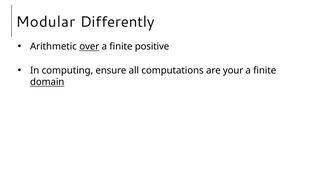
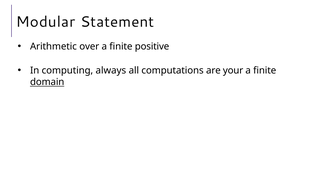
Differently: Differently -> Statement
over underline: present -> none
ensure: ensure -> always
